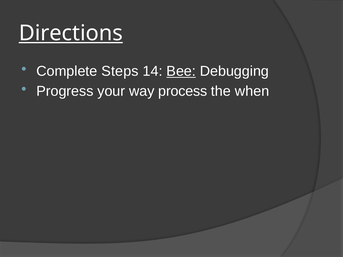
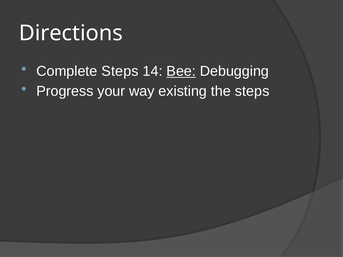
Directions underline: present -> none
process: process -> existing
the when: when -> steps
